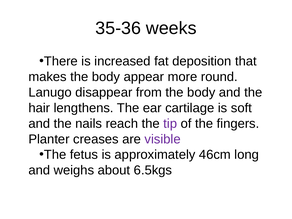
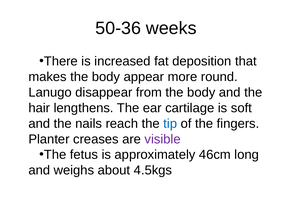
35-36: 35-36 -> 50-36
tip colour: purple -> blue
6.5kgs: 6.5kgs -> 4.5kgs
